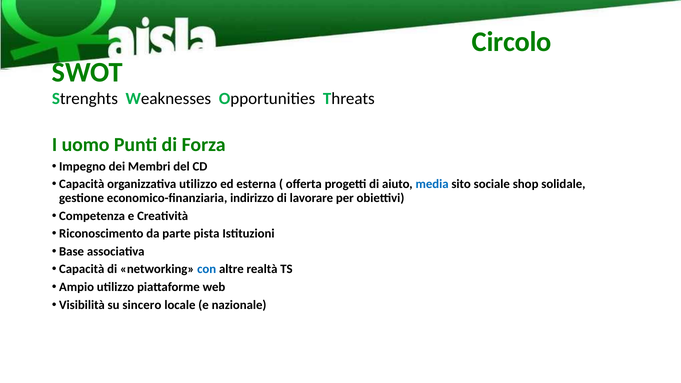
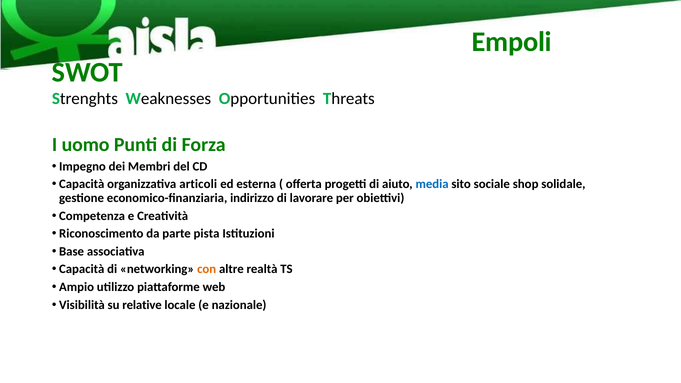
Circolo: Circolo -> Empoli
organizzativa utilizzo: utilizzo -> articoli
con colour: blue -> orange
sincero: sincero -> relative
